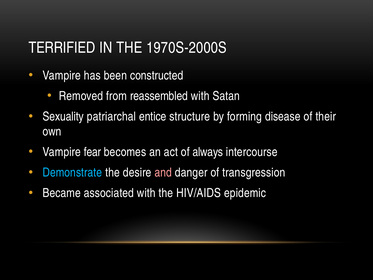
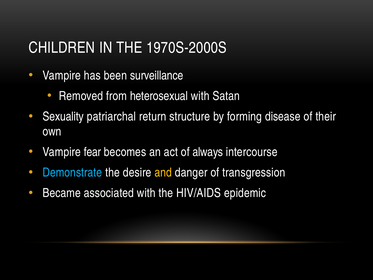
TERRIFIED: TERRIFIED -> CHILDREN
constructed: constructed -> surveillance
reassembled: reassembled -> heterosexual
entice: entice -> return
and colour: pink -> yellow
